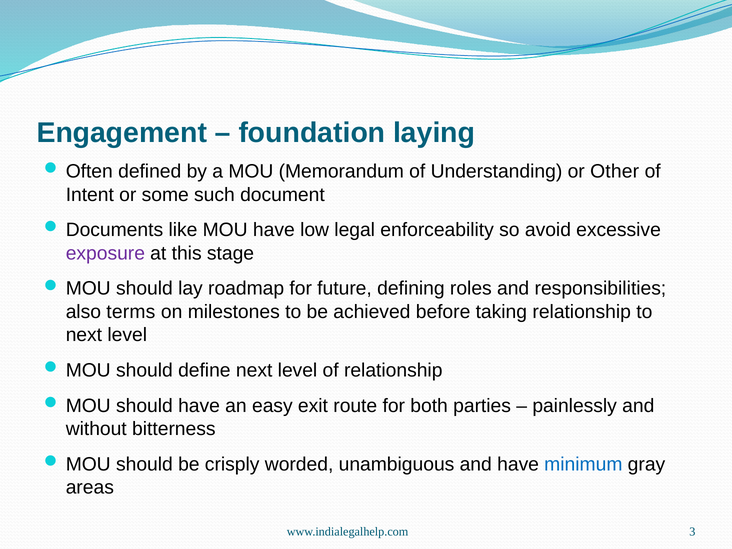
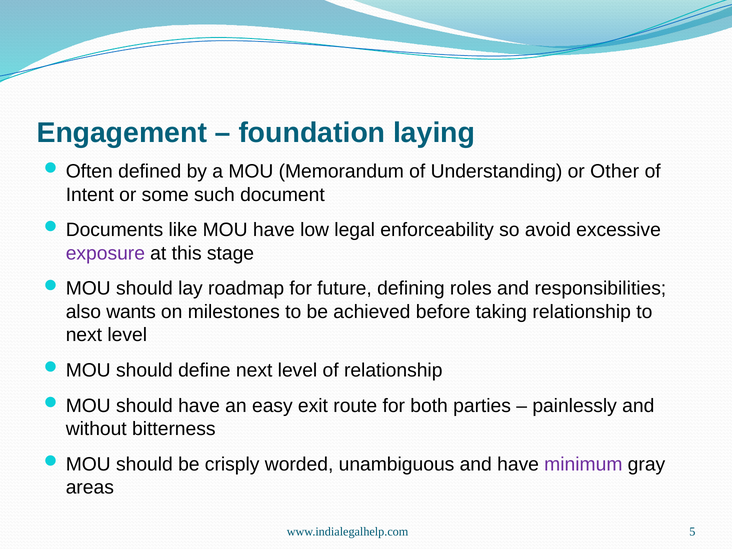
terms: terms -> wants
minimum colour: blue -> purple
3: 3 -> 5
